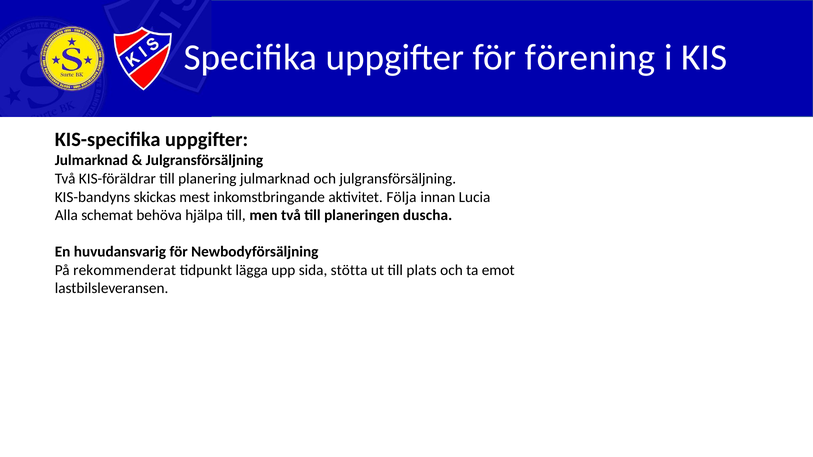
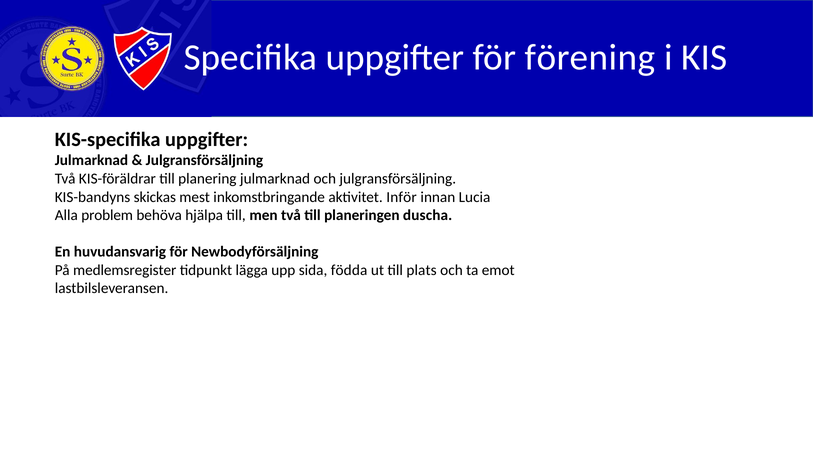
Följa: Följa -> Inför
schemat: schemat -> problem
rekommenderat: rekommenderat -> medlemsregister
stötta: stötta -> födda
